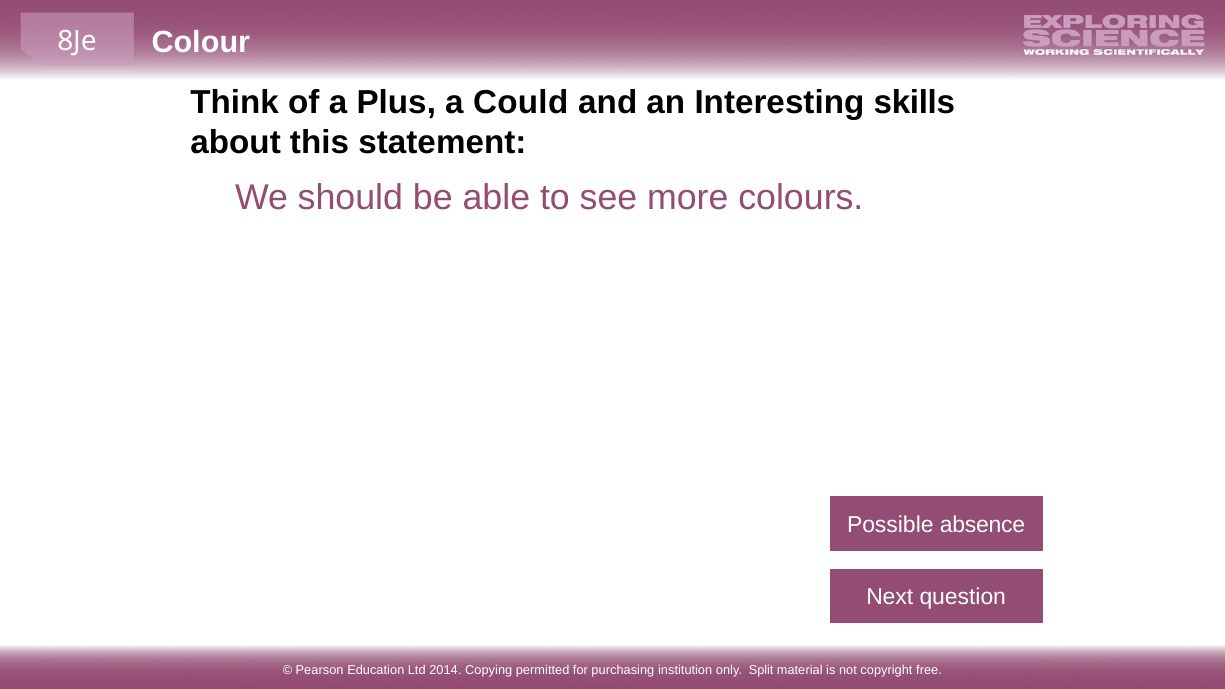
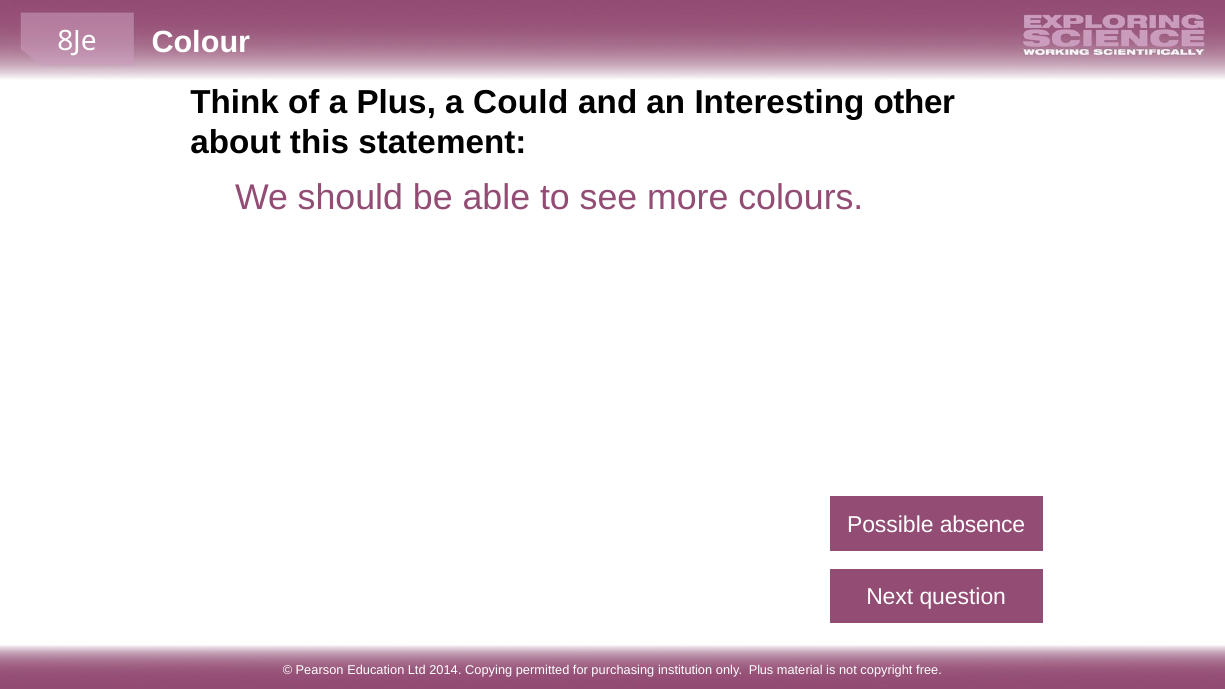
skills: skills -> other
only Split: Split -> Plus
